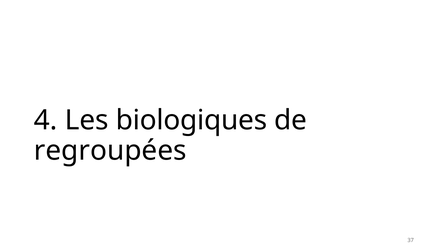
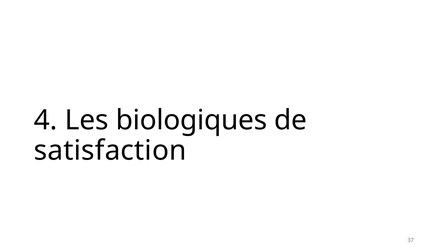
regroupées: regroupées -> satisfaction
